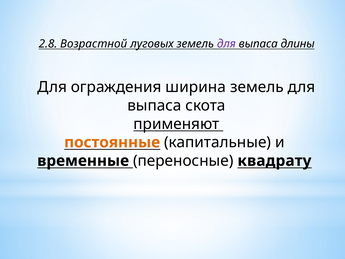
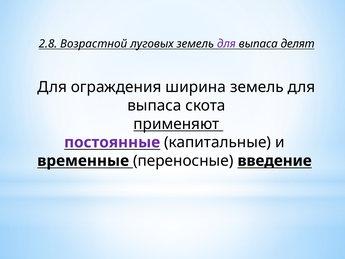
длины: длины -> делят
постоянные colour: orange -> purple
квадрату: квадрату -> введение
